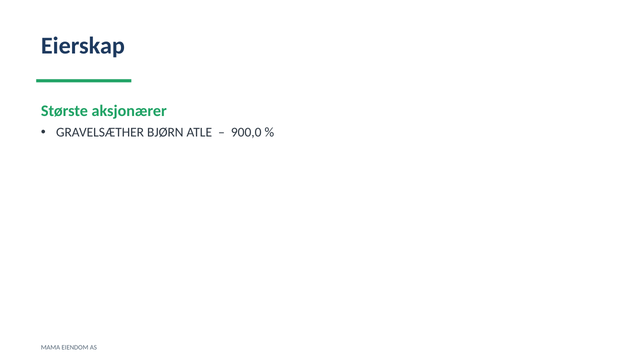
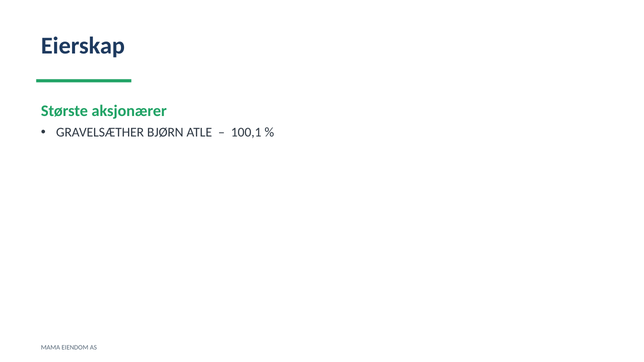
900,0: 900,0 -> 100,1
